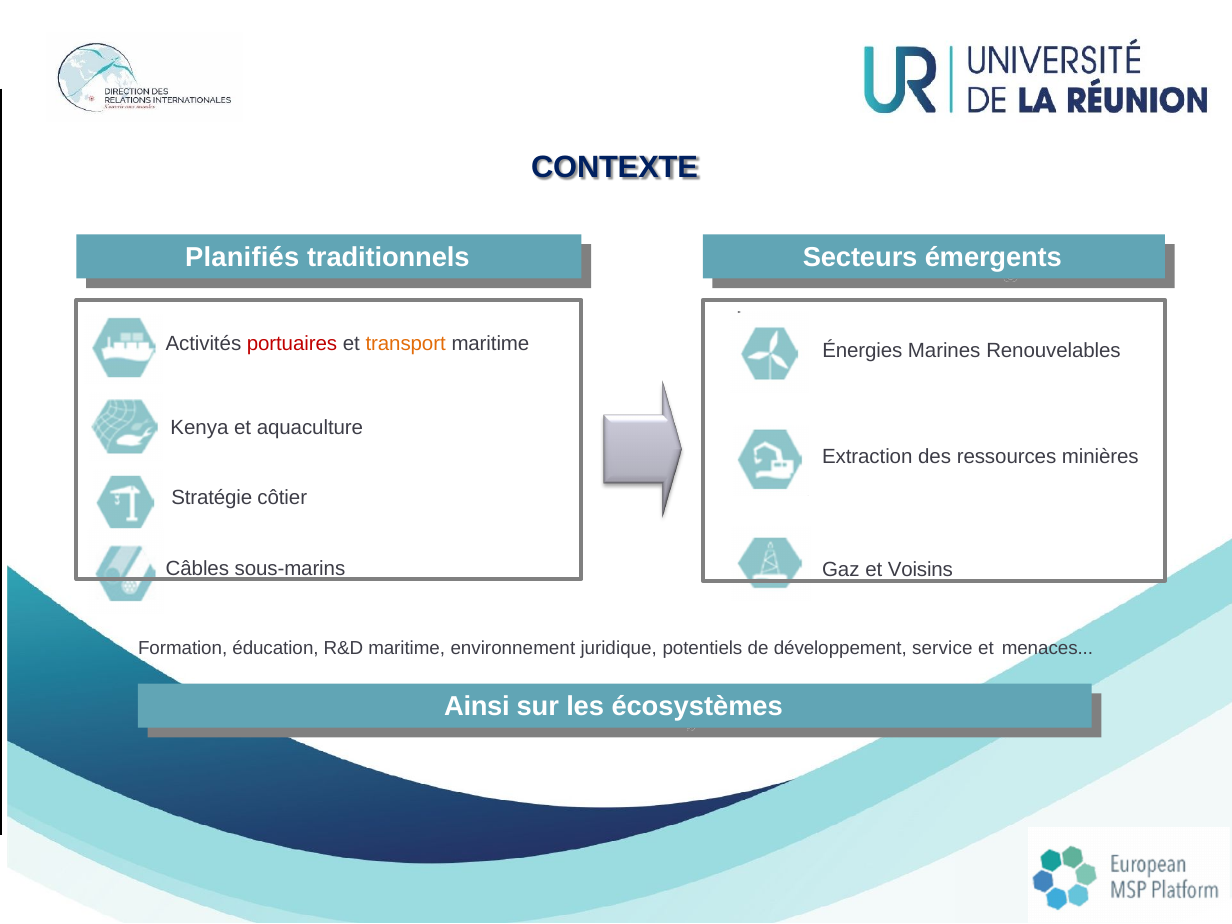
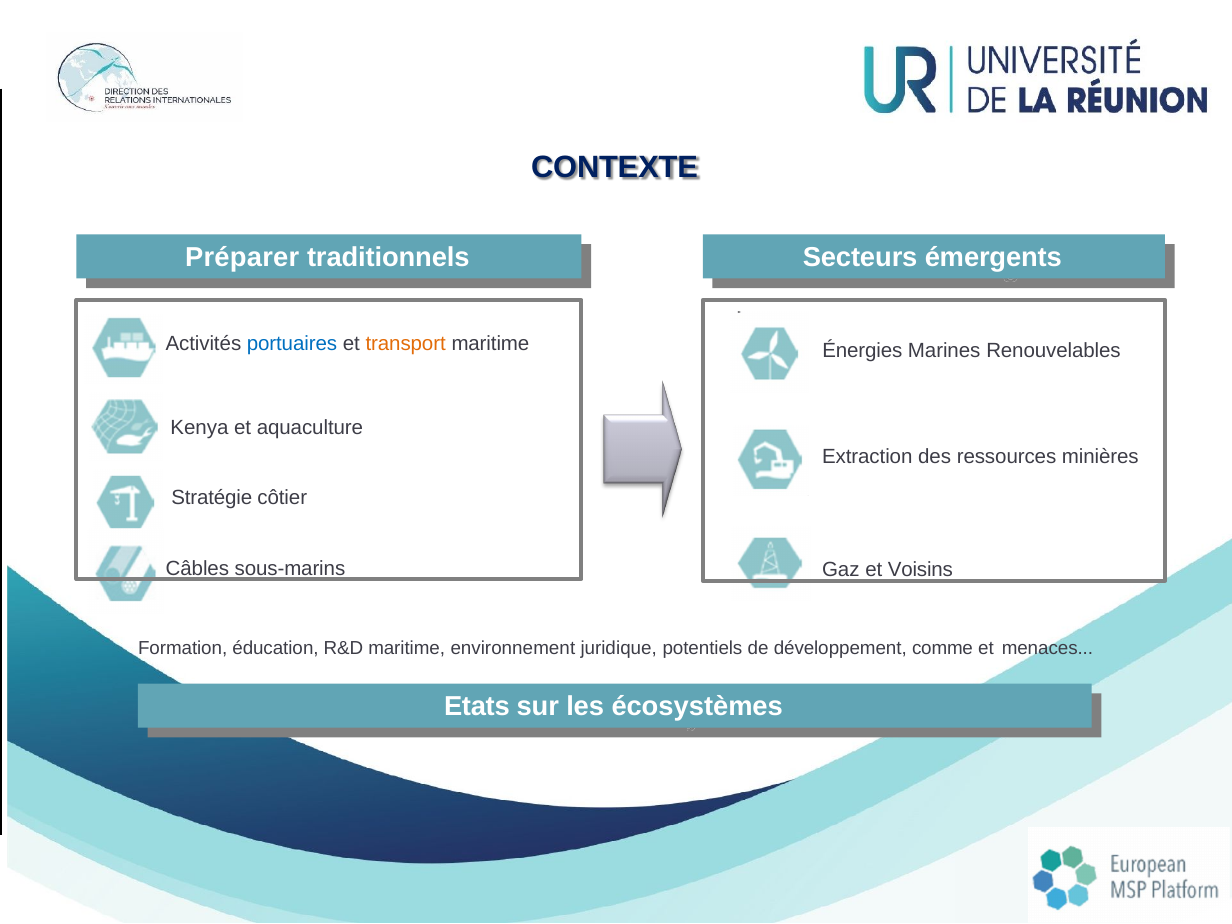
Planifiés: Planifiés -> Préparer
portuaires colour: red -> blue
service: service -> comme
Ainsi: Ainsi -> Etats
